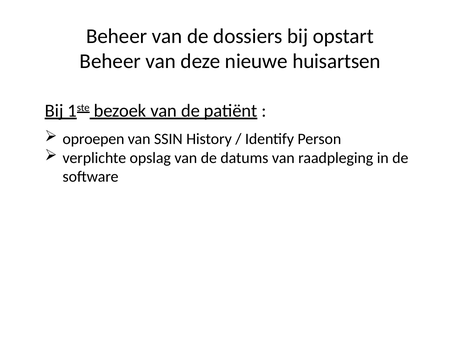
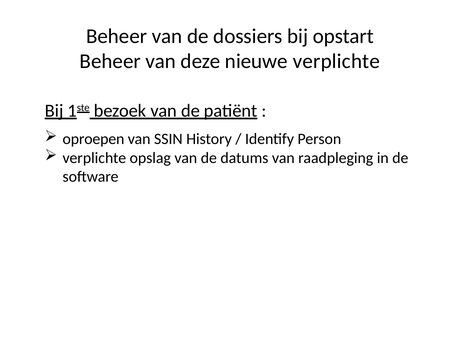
nieuwe huisartsen: huisartsen -> verplichte
